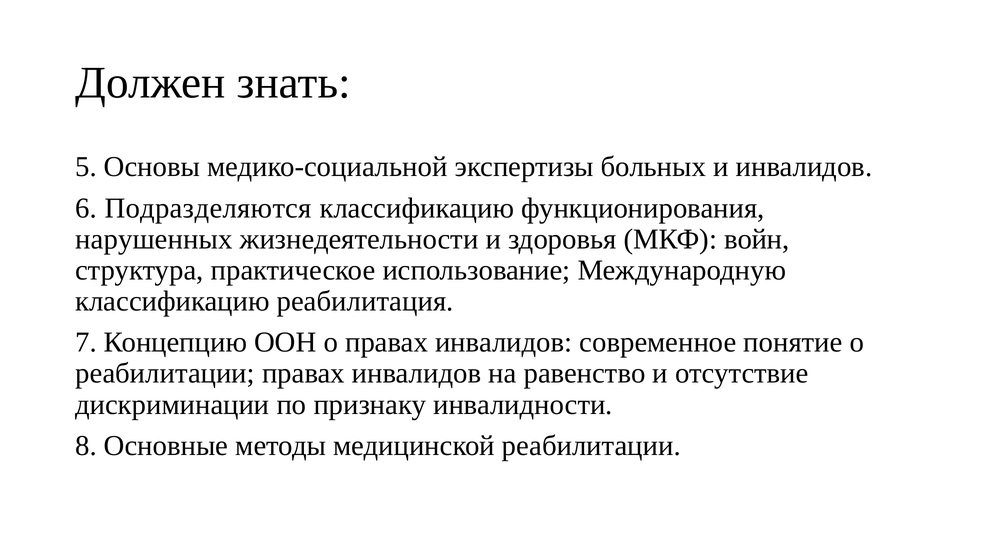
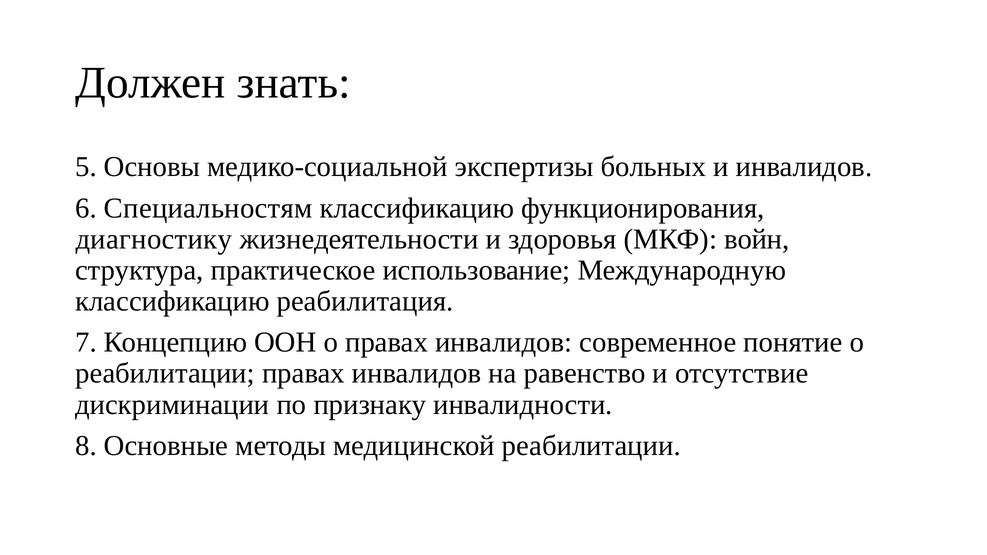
Подразделяются: Подразделяются -> Специальностям
нарушенных: нарушенных -> диагностику
